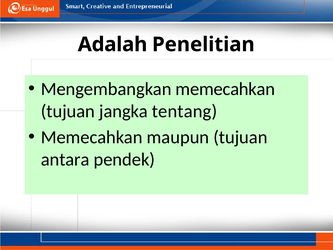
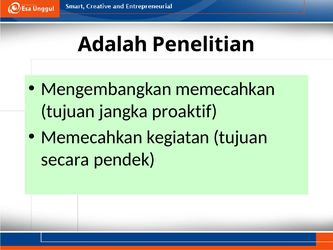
tentang: tentang -> proaktif
maupun: maupun -> kegiatan
antara: antara -> secara
